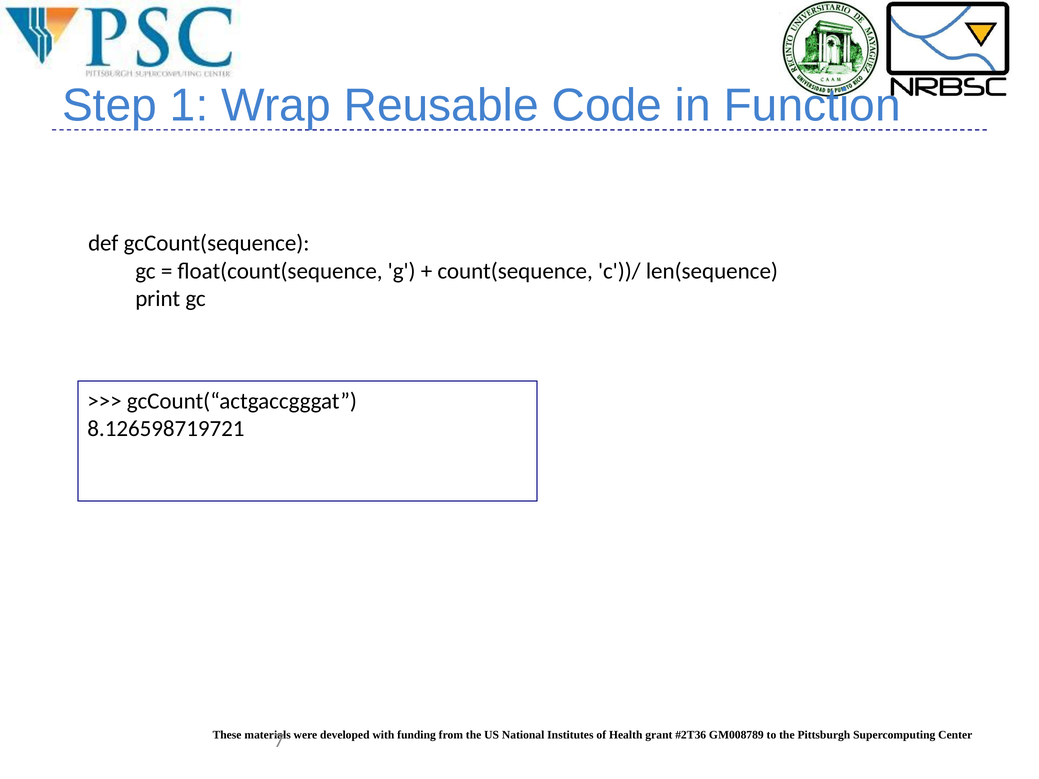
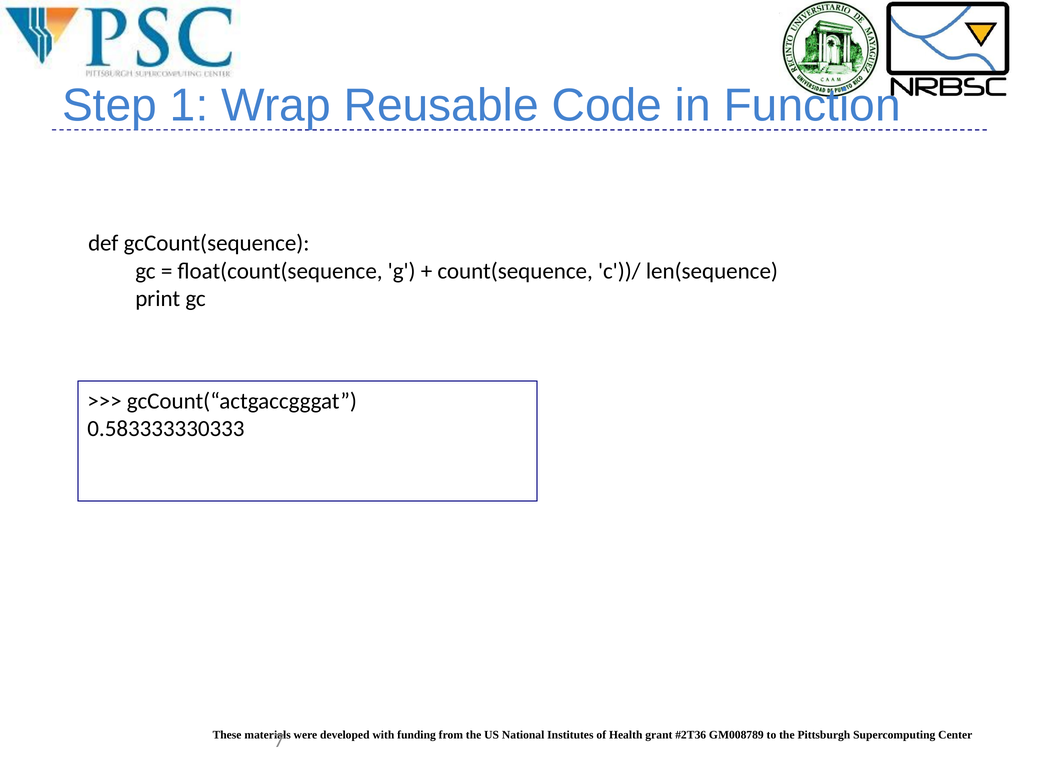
8.126598719721: 8.126598719721 -> 0.583333330333
